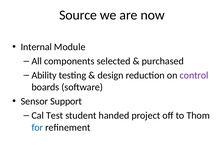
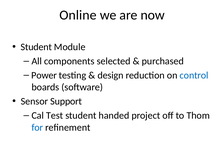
Source: Source -> Online
Internal at (36, 47): Internal -> Student
Ability: Ability -> Power
control colour: purple -> blue
